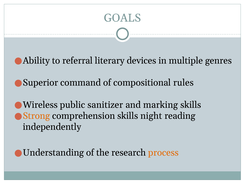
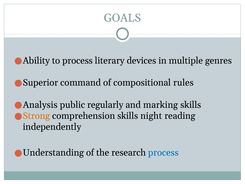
to referral: referral -> process
Wireless: Wireless -> Analysis
sanitizer: sanitizer -> regularly
process at (163, 153) colour: orange -> blue
